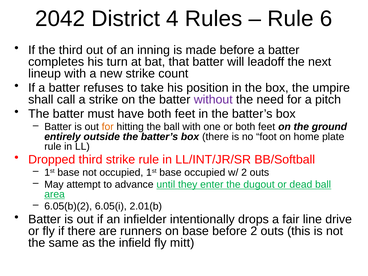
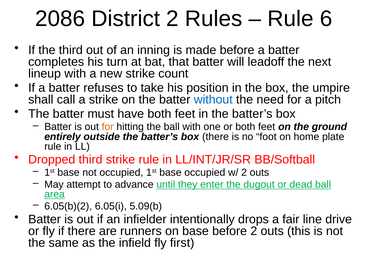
2042: 2042 -> 2086
District 4: 4 -> 2
without colour: purple -> blue
2.01(b: 2.01(b -> 5.09(b
mitt: mitt -> first
